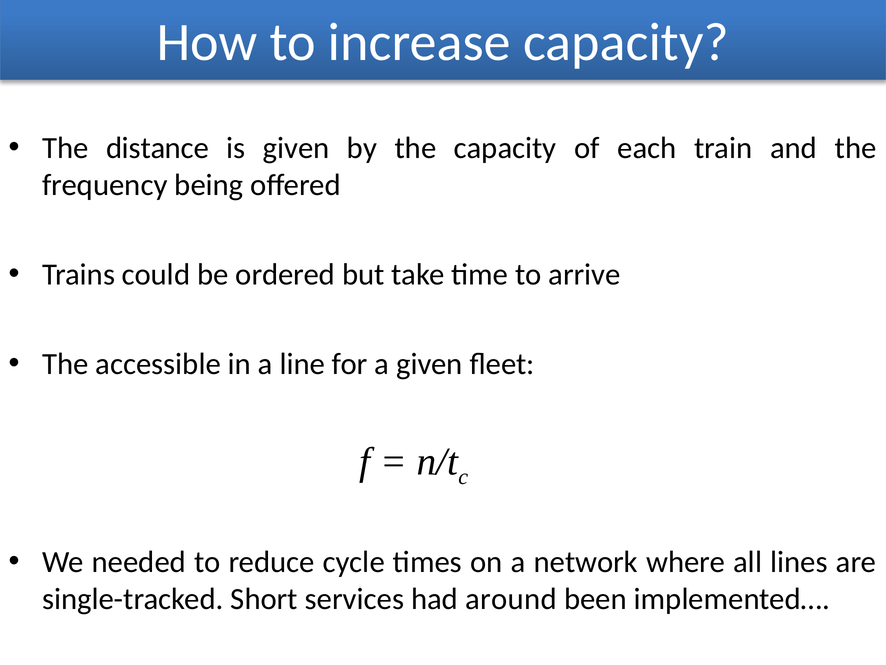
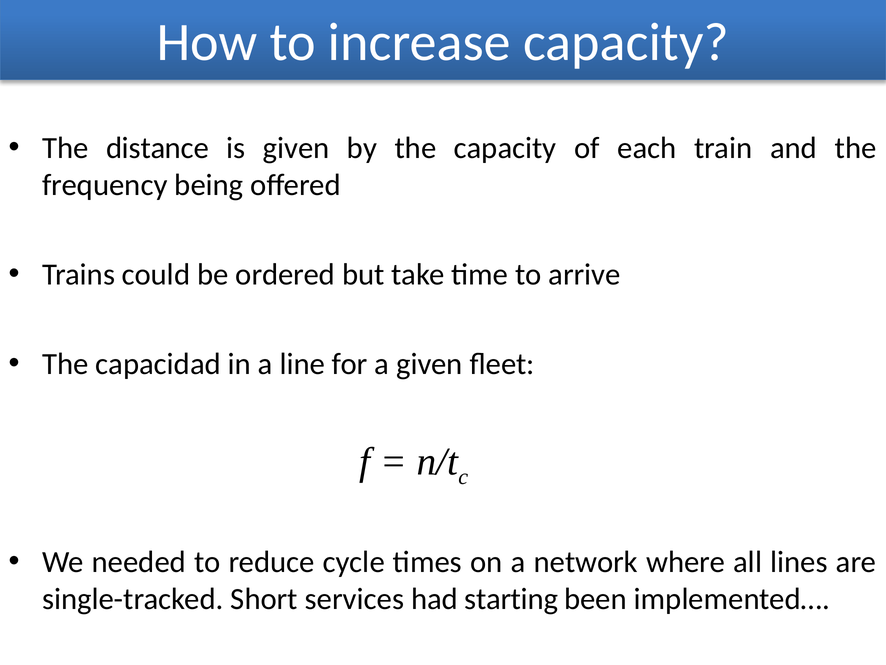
accessible: accessible -> capacidad
around: around -> starting
